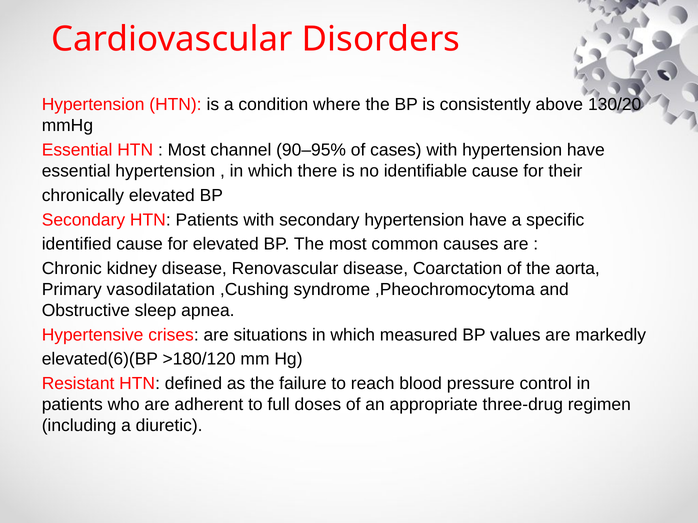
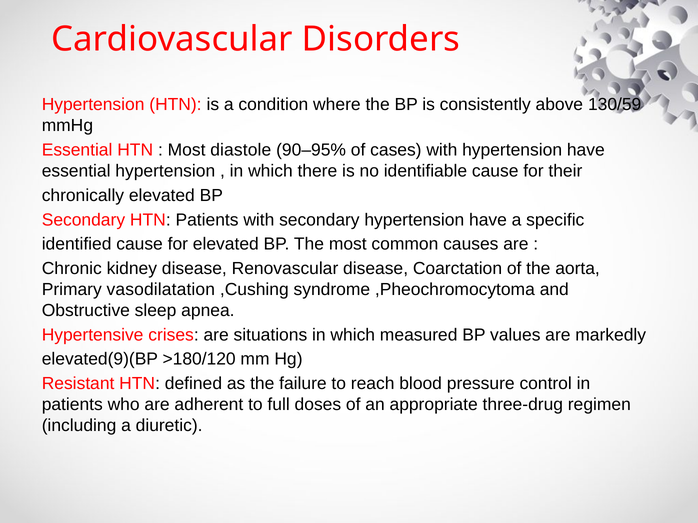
130/20: 130/20 -> 130/59
channel: channel -> diastole
elevated(6)(BP: elevated(6)(BP -> elevated(9)(BP
